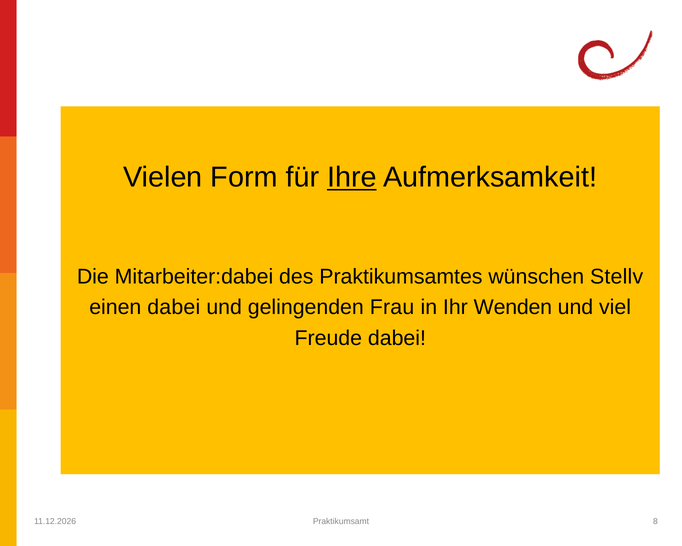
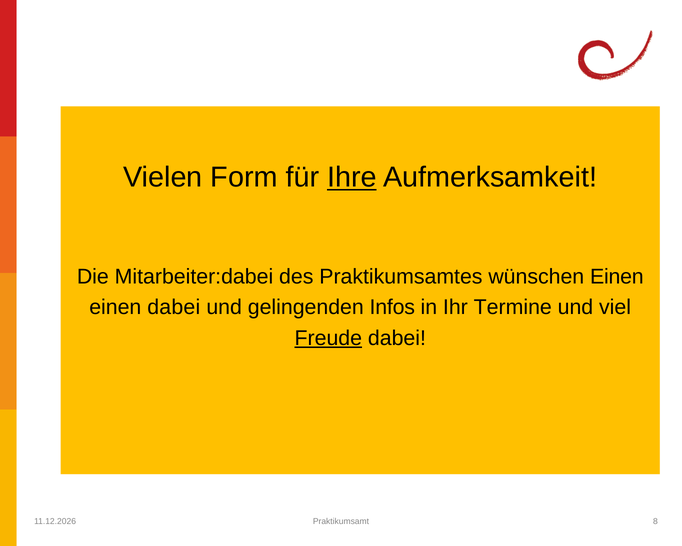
wünschen Stellv: Stellv -> Einen
Frau: Frau -> Infos
Wenden: Wenden -> Termine
Freude underline: none -> present
